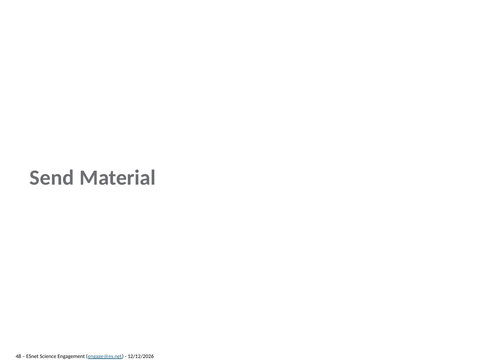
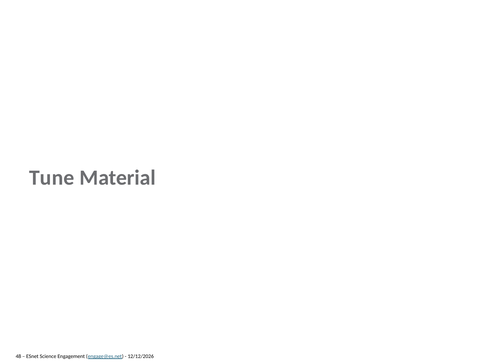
Send: Send -> Tune
